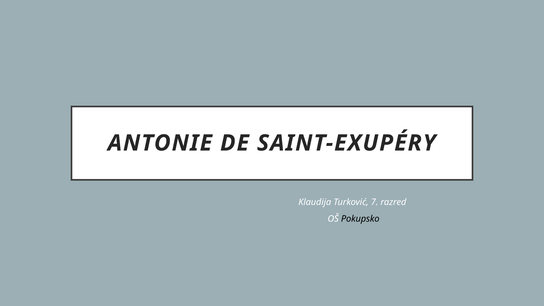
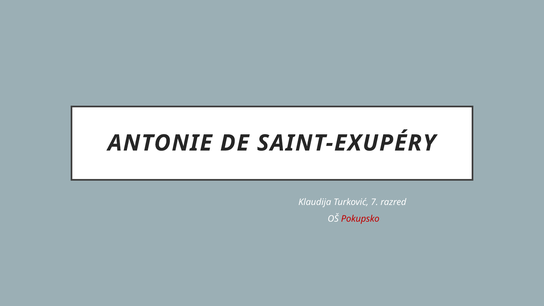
Pokupsko colour: black -> red
